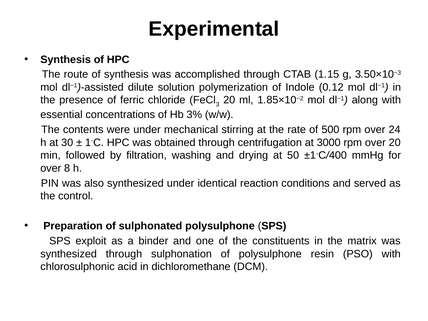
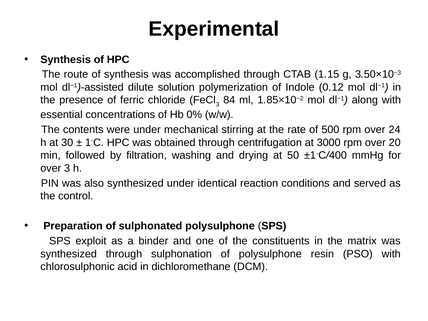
20 at (229, 100): 20 -> 84
3%: 3% -> 0%
over 8: 8 -> 3
